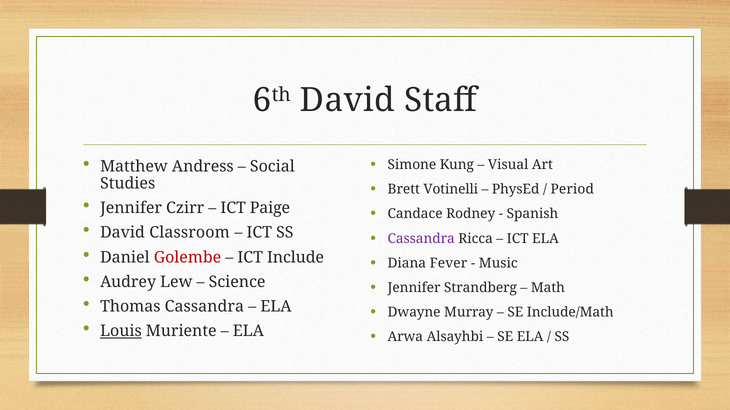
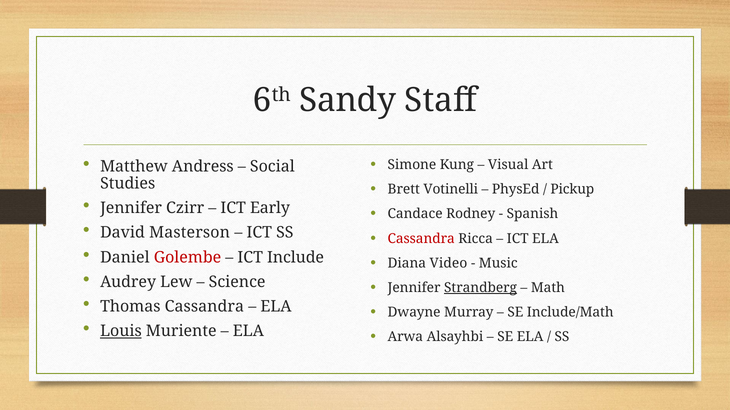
6th David: David -> Sandy
Period: Period -> Pickup
Paige: Paige -> Early
Classroom: Classroom -> Masterson
Cassandra at (421, 239) colour: purple -> red
Fever: Fever -> Video
Strandberg underline: none -> present
